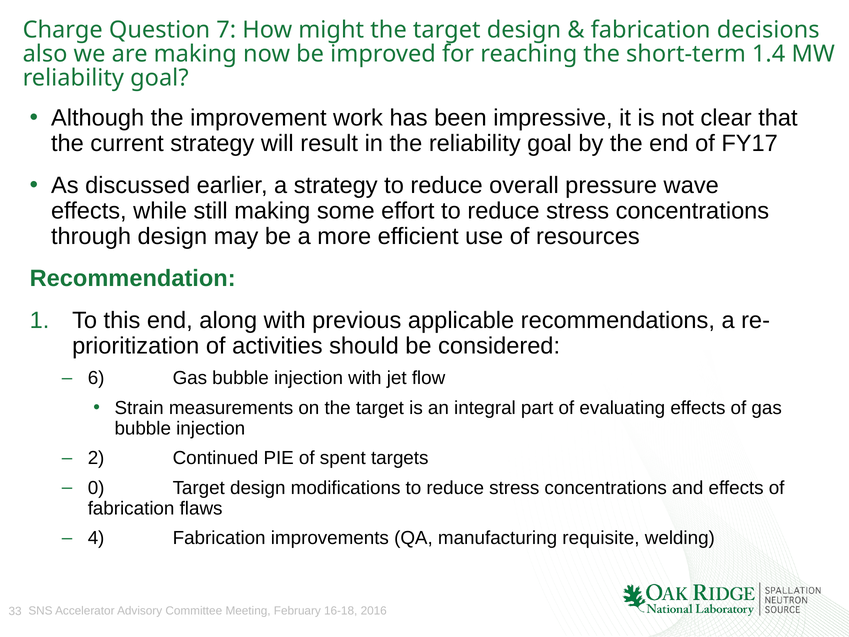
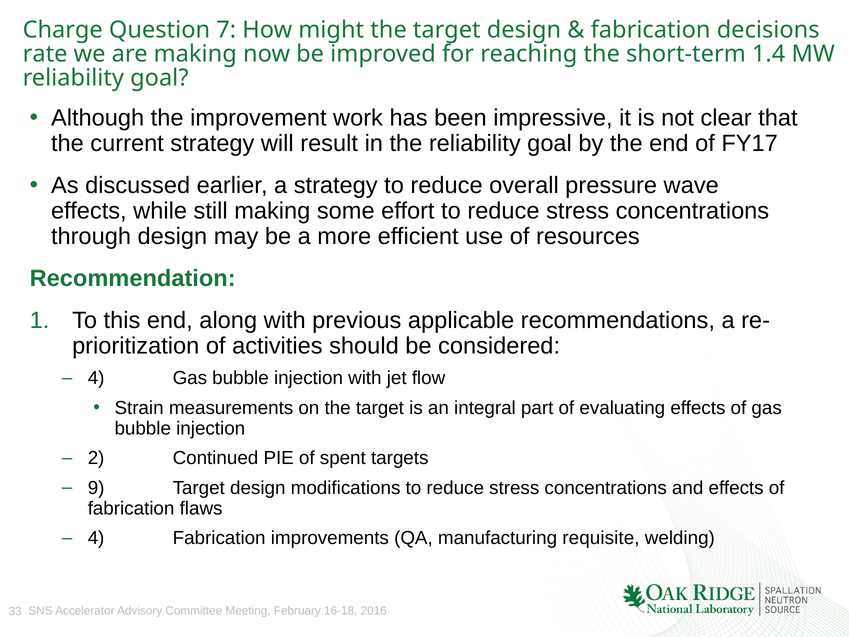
also: also -> rate
6 at (96, 378): 6 -> 4
0: 0 -> 9
